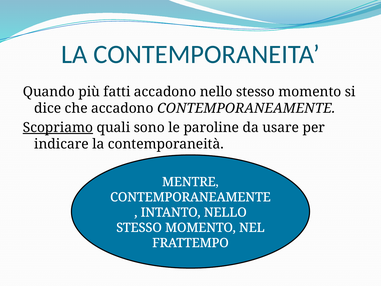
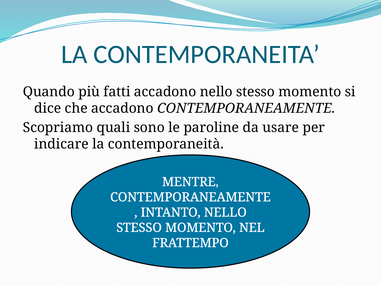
Scopriamo underline: present -> none
